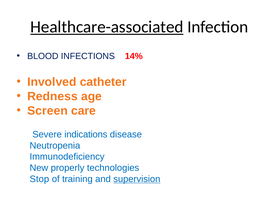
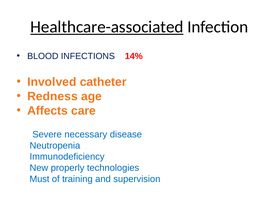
Screen: Screen -> Affects
indications: indications -> necessary
Stop: Stop -> Must
supervision underline: present -> none
